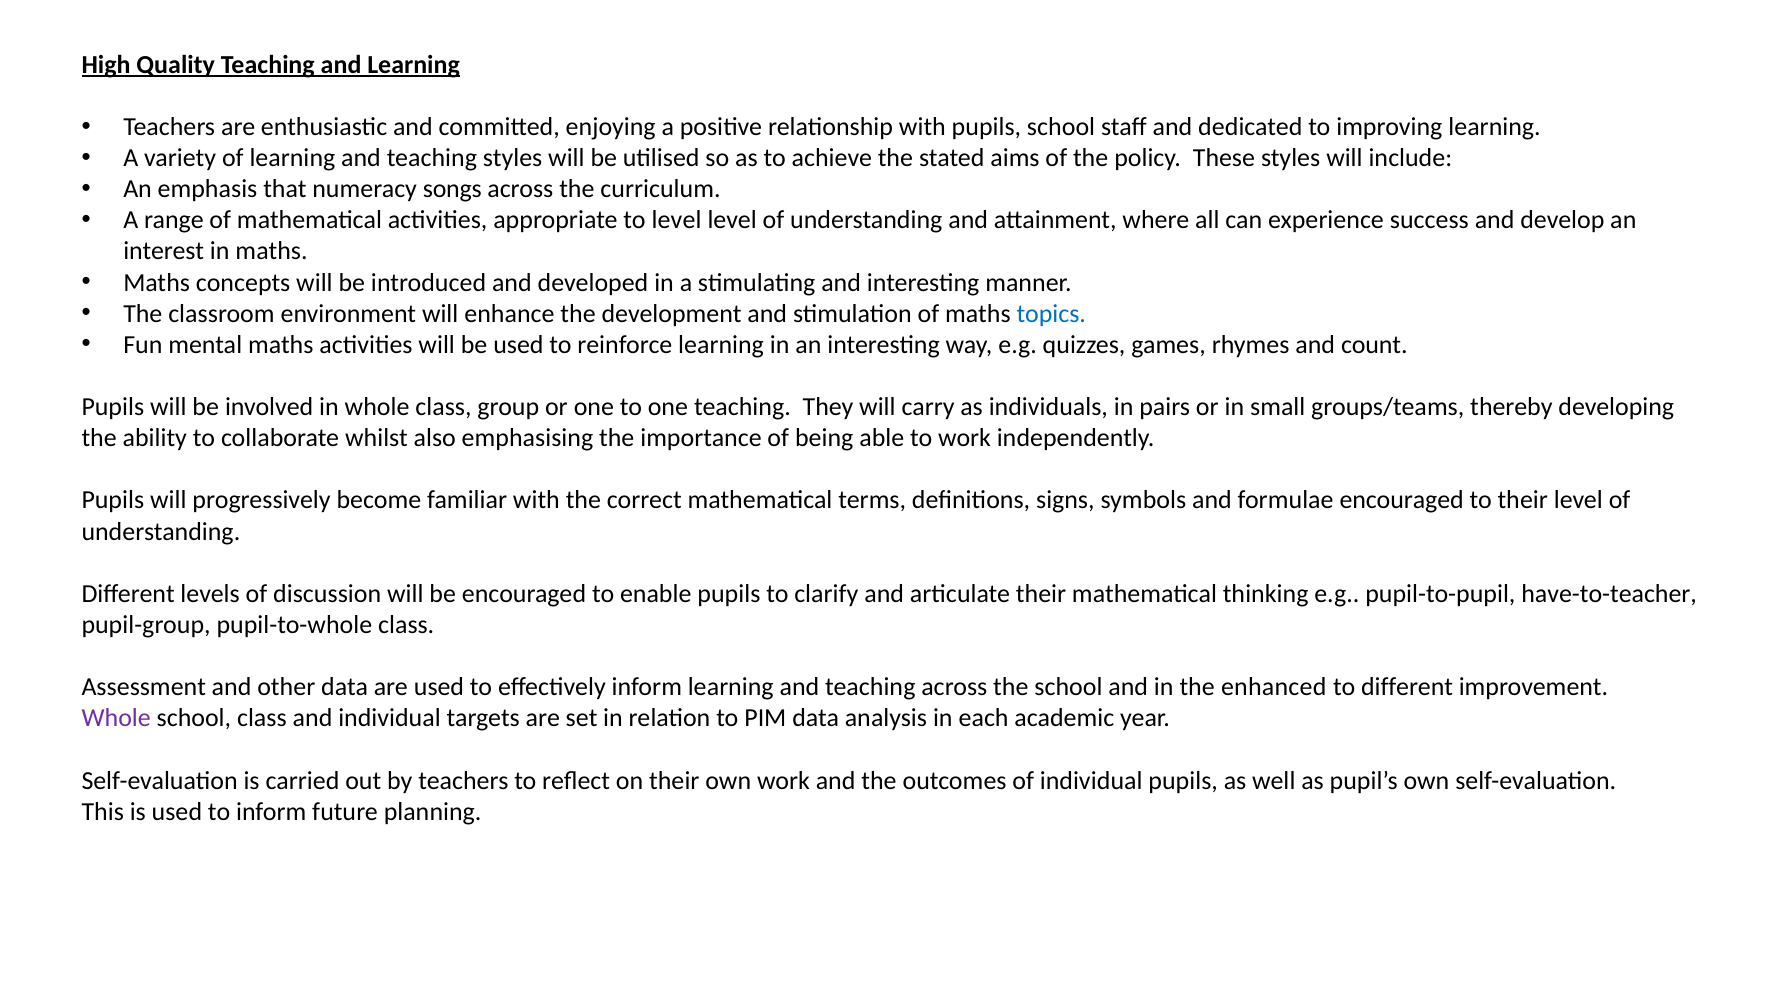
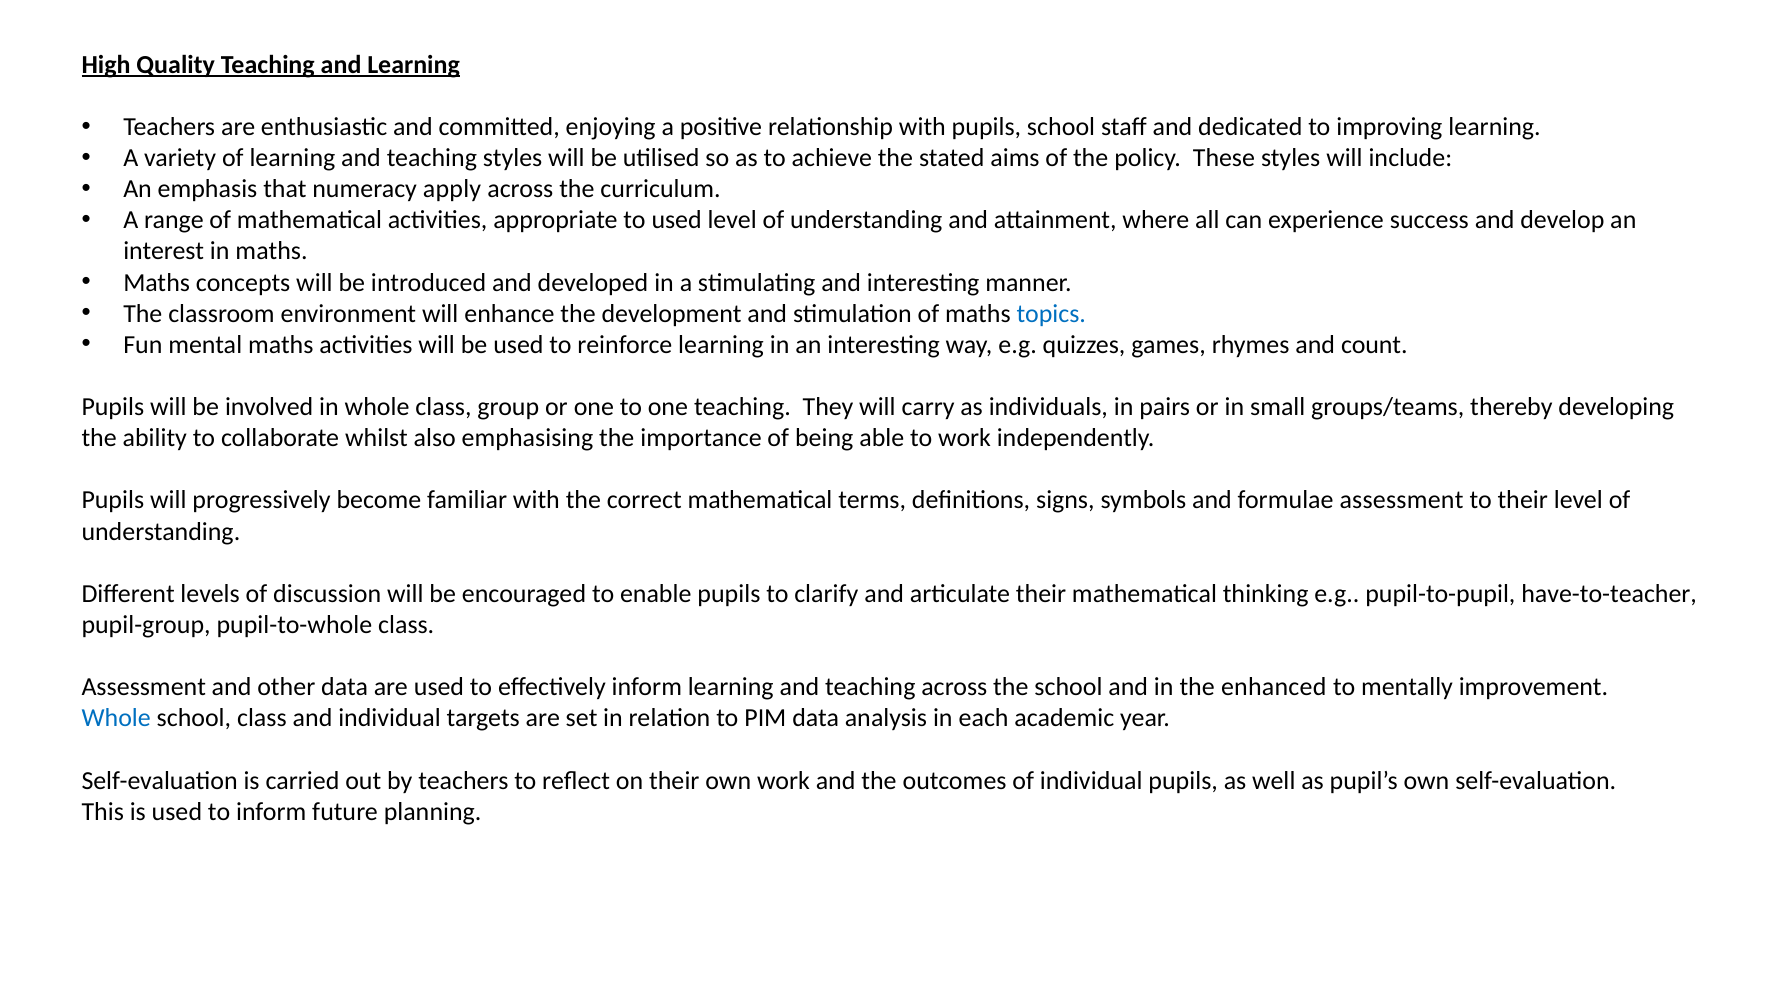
songs: songs -> apply
to level: level -> used
formulae encouraged: encouraged -> assessment
to different: different -> mentally
Whole at (116, 718) colour: purple -> blue
